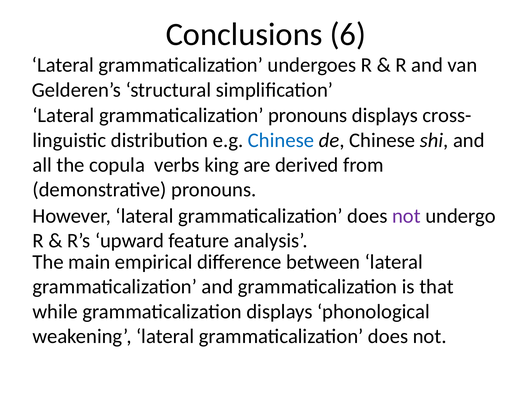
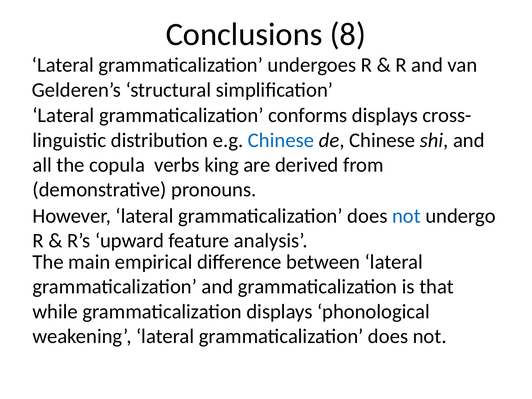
6: 6 -> 8
grammaticalization pronouns: pronouns -> conforms
not at (406, 216) colour: purple -> blue
